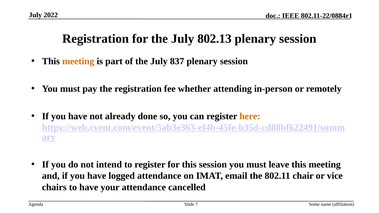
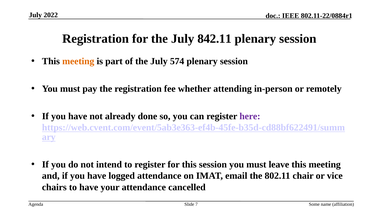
802.13: 802.13 -> 842.11
837: 837 -> 574
here colour: orange -> purple
